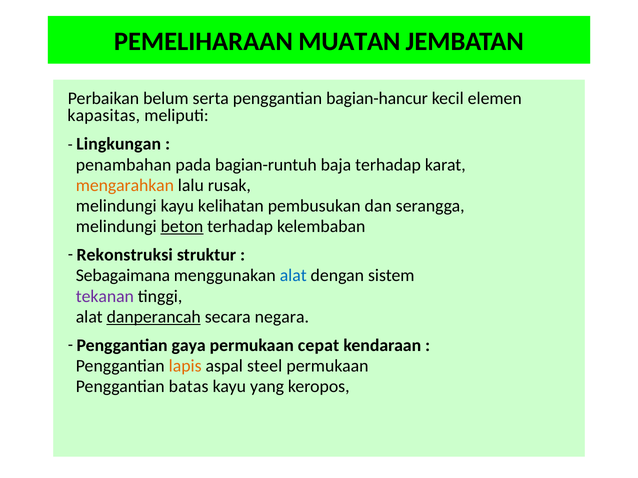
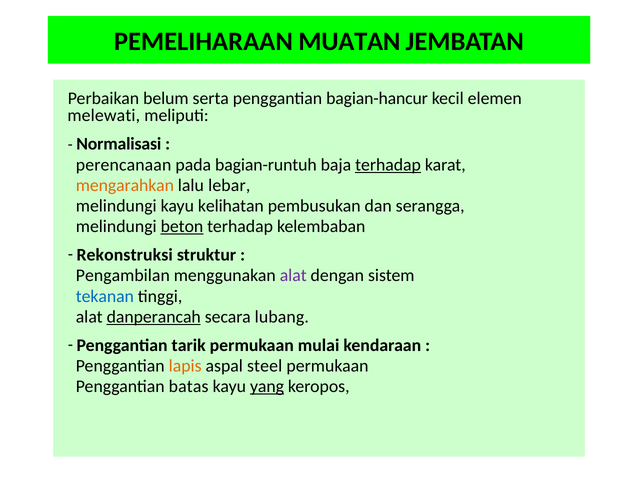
kapasitas: kapasitas -> melewati
Lingkungan: Lingkungan -> Normalisasi
penambahan: penambahan -> perencanaan
terhadap at (388, 165) underline: none -> present
rusak: rusak -> lebar
Sebagaimana: Sebagaimana -> Pengambilan
alat at (293, 276) colour: blue -> purple
tekanan colour: purple -> blue
negara: negara -> lubang
gaya: gaya -> tarik
cepat: cepat -> mulai
yang underline: none -> present
